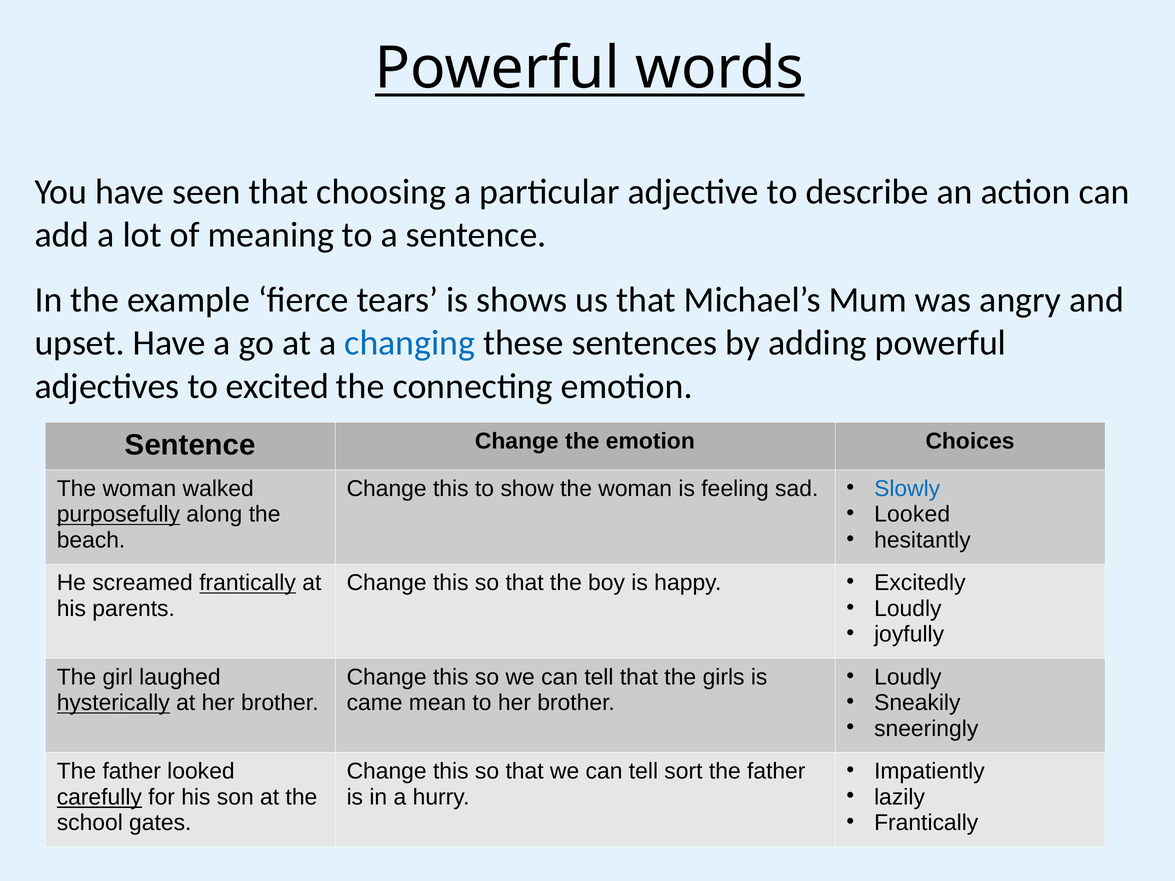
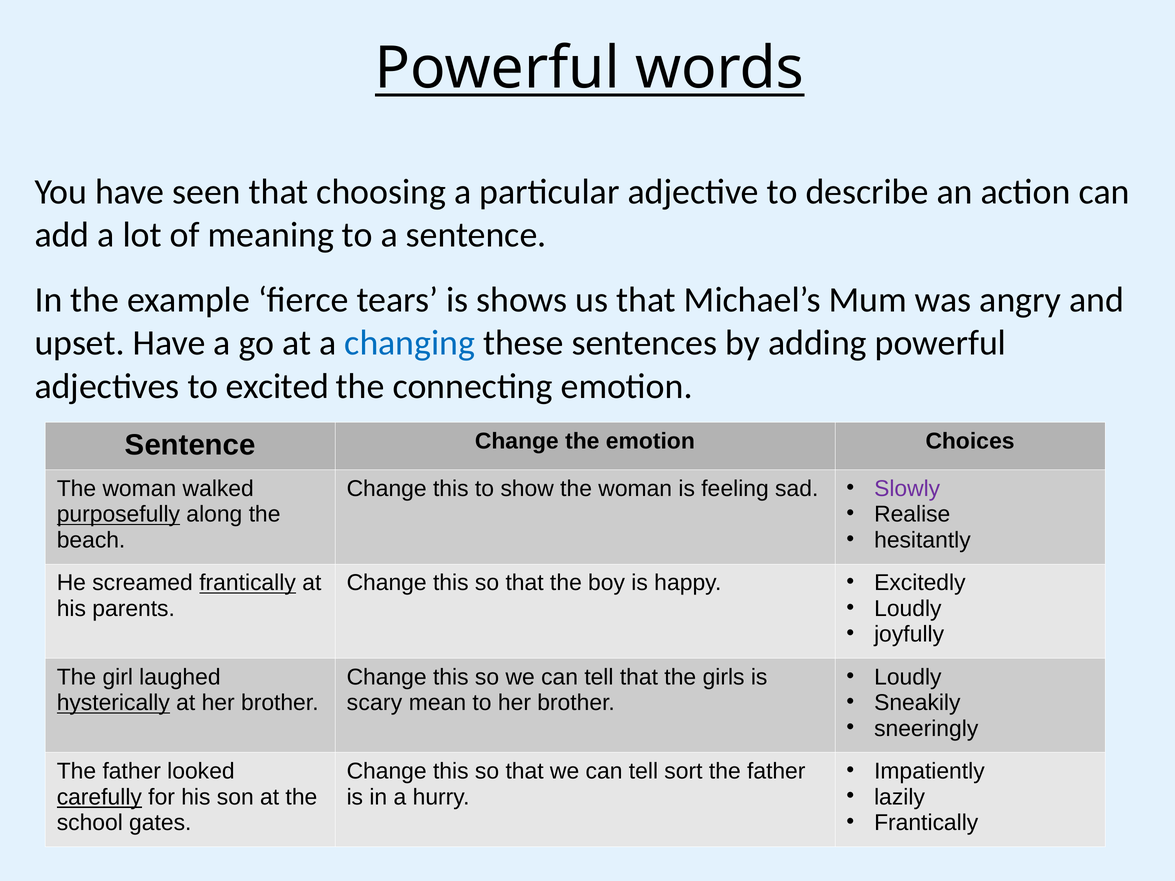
Slowly colour: blue -> purple
Looked at (912, 515): Looked -> Realise
came: came -> scary
